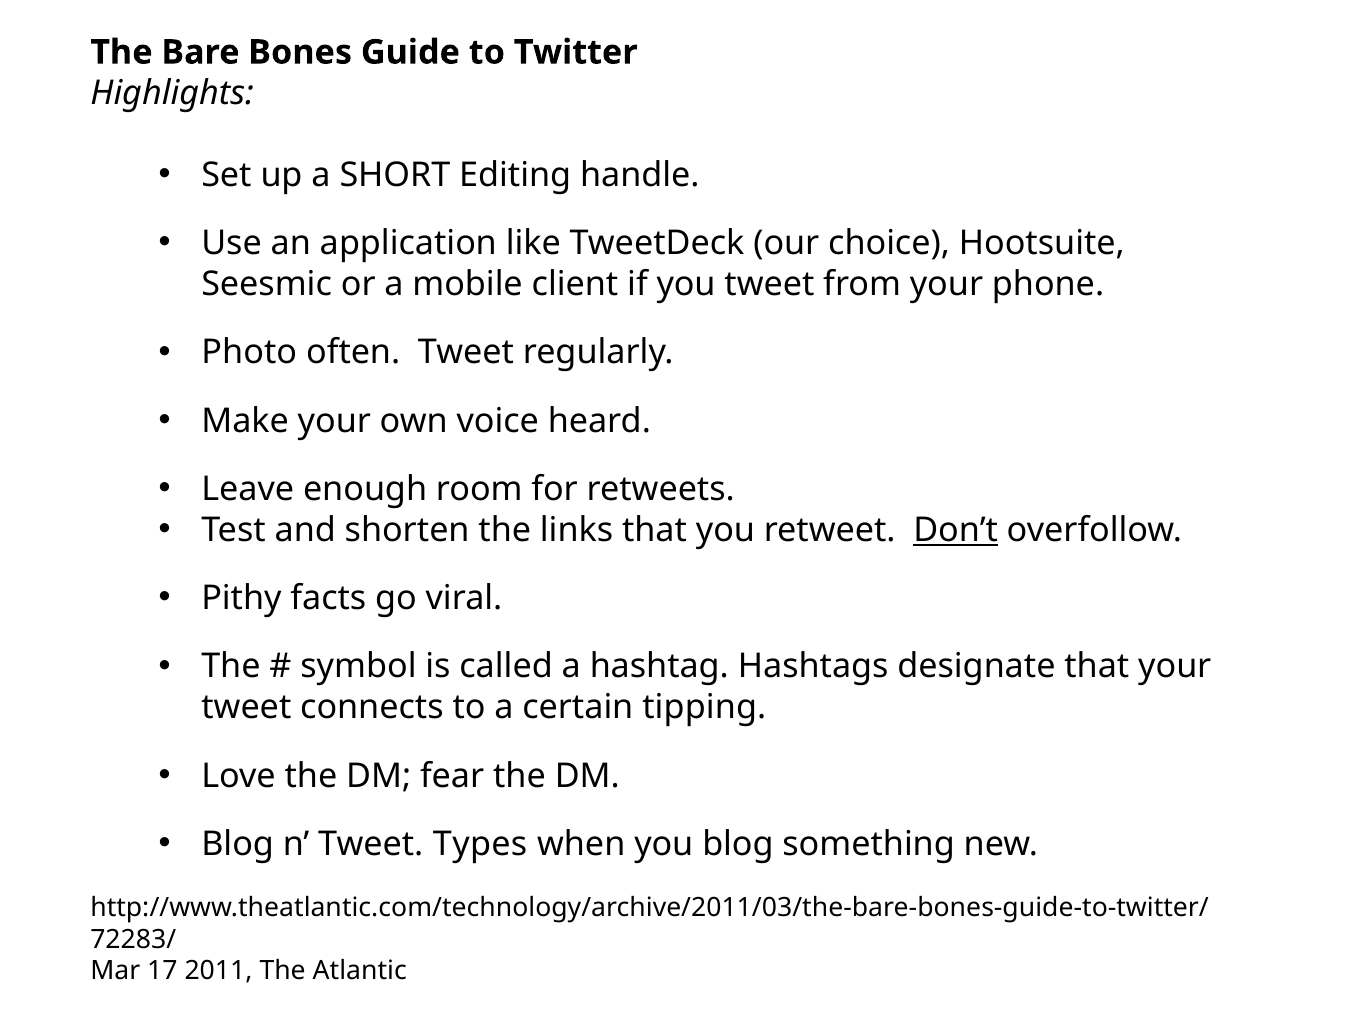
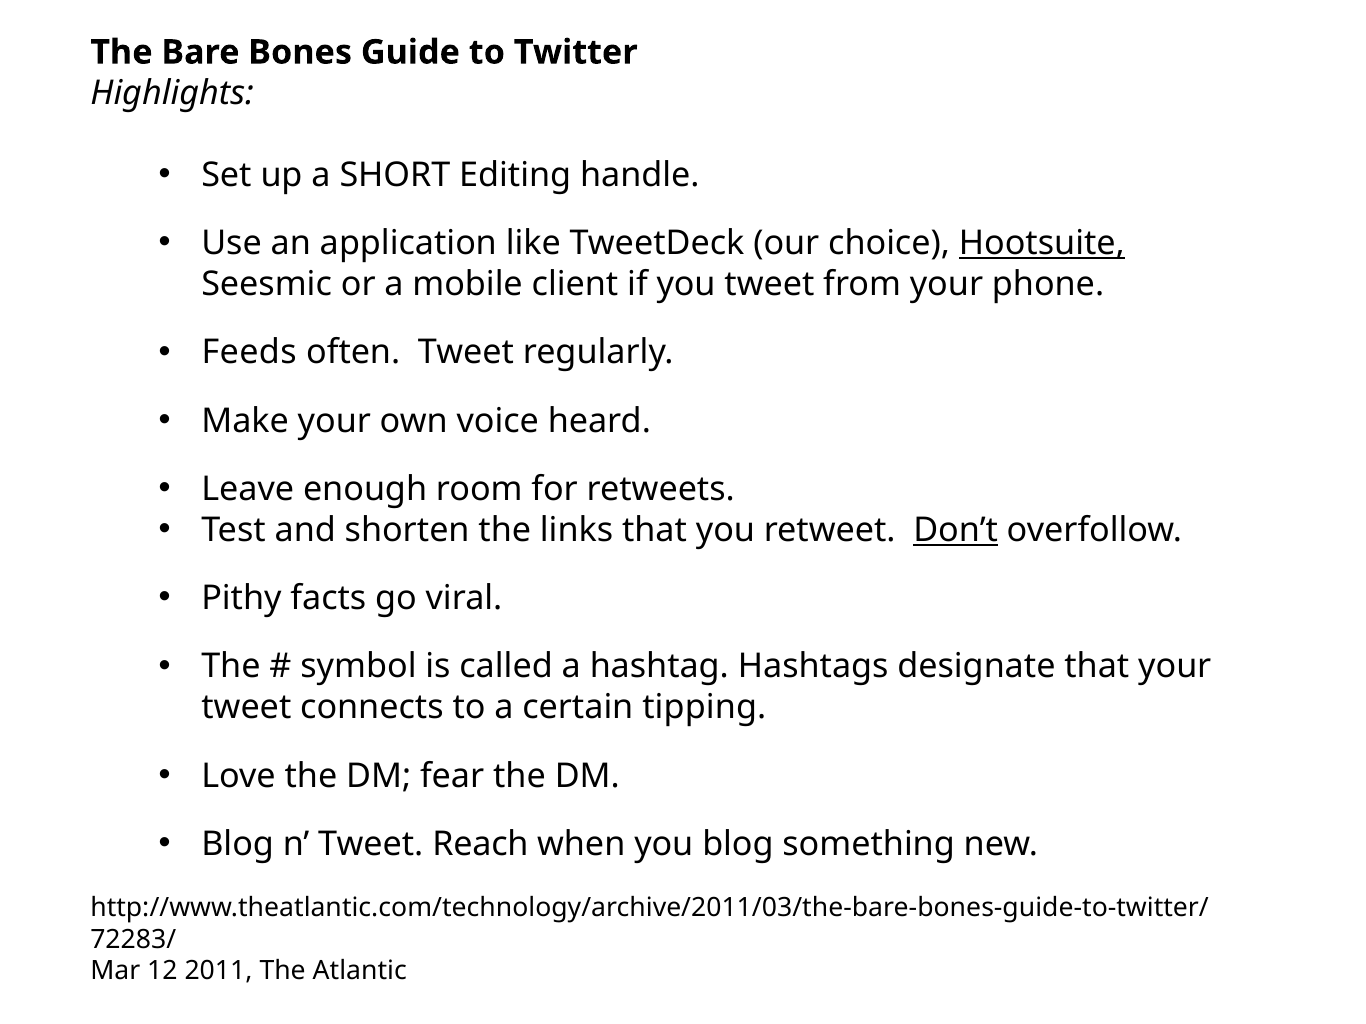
Hootsuite underline: none -> present
Photo: Photo -> Feeds
Types: Types -> Reach
17: 17 -> 12
